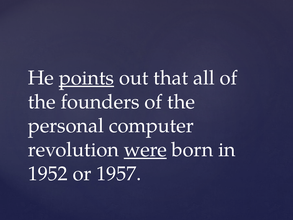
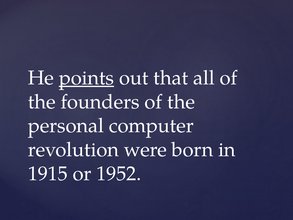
were underline: present -> none
1952: 1952 -> 1915
1957: 1957 -> 1952
